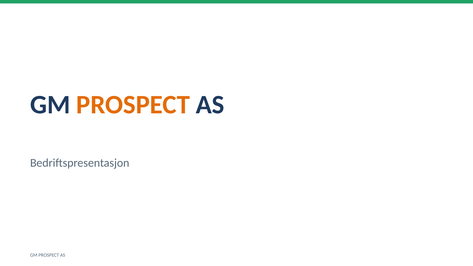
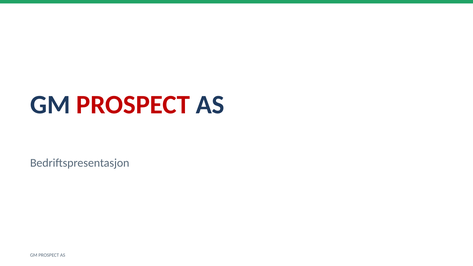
PROSPECT at (133, 105) colour: orange -> red
